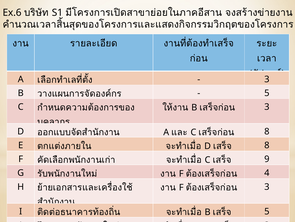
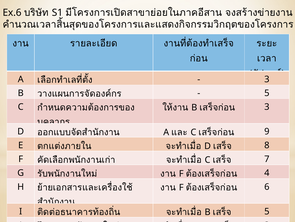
8 at (267, 131): 8 -> 9
9: 9 -> 7
3 at (267, 186): 3 -> 6
